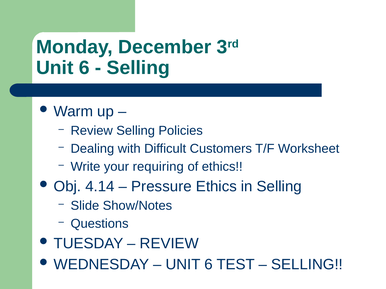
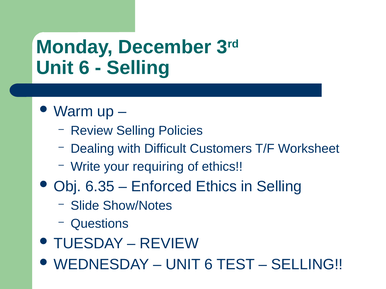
4.14: 4.14 -> 6.35
Pressure: Pressure -> Enforced
